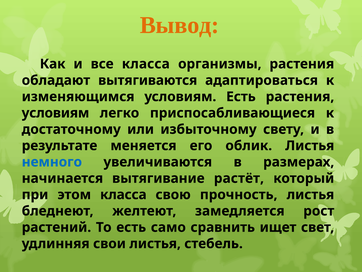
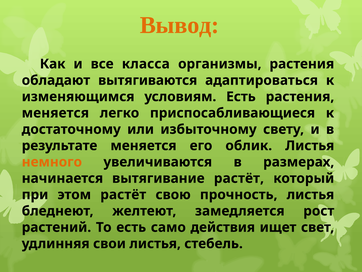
условиям at (55, 113): условиям -> меняется
немного colour: blue -> orange
этом класса: класса -> растёт
сравнить: сравнить -> действия
